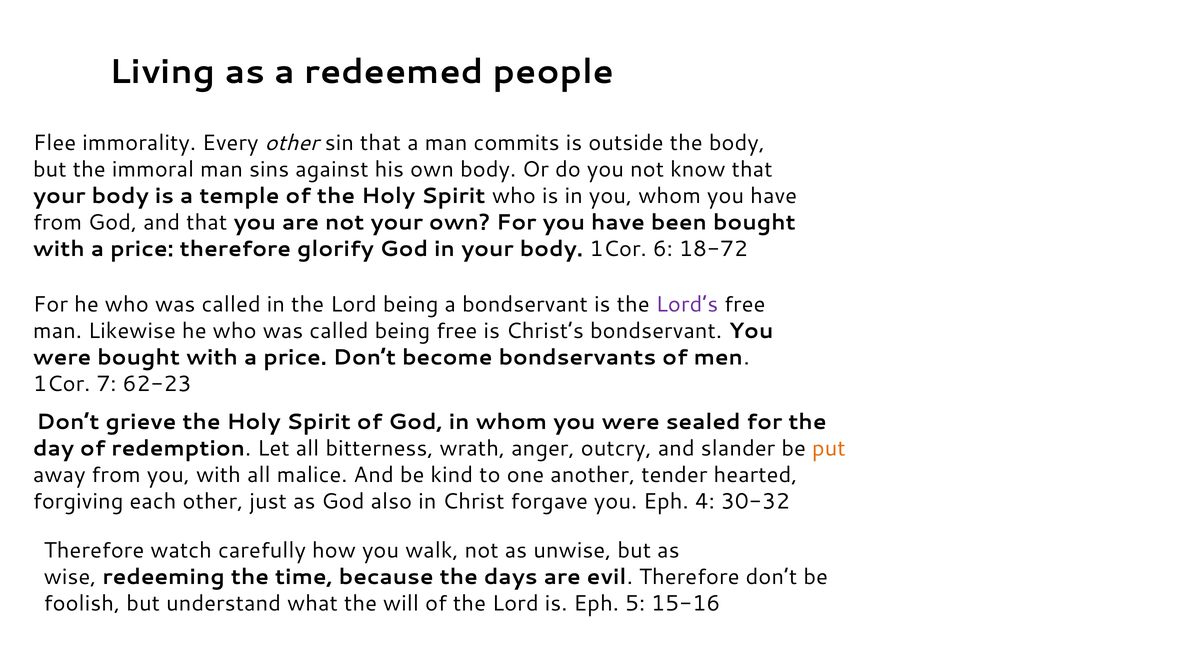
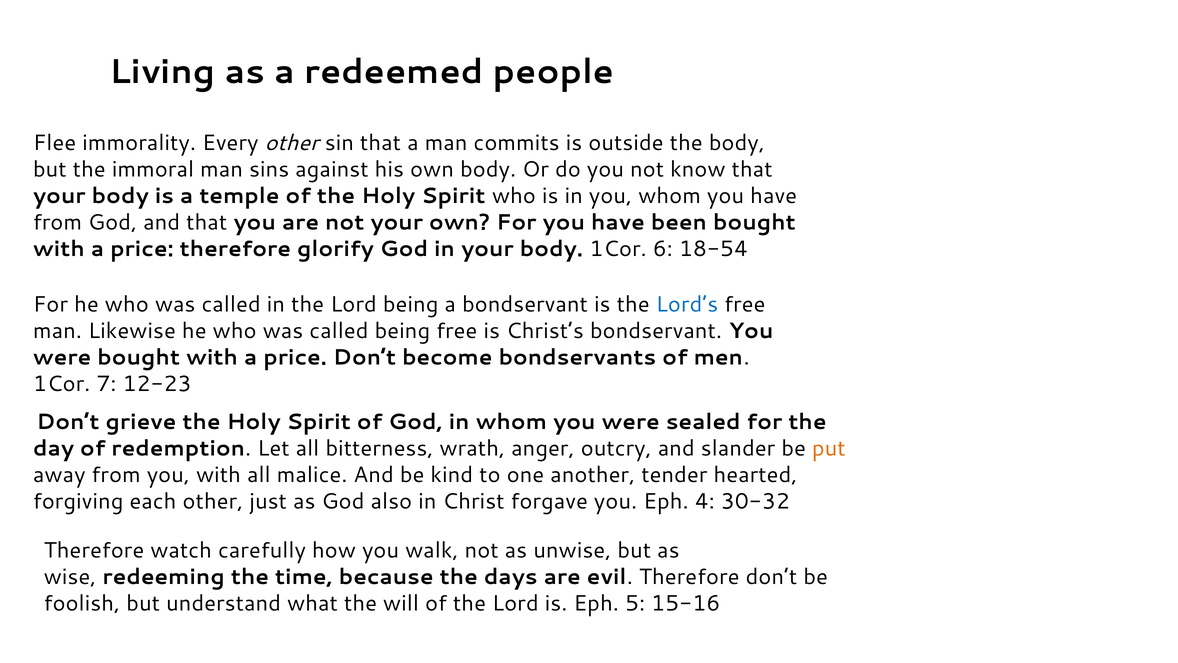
18-72: 18-72 -> 18-54
Lord’s colour: purple -> blue
62-23: 62-23 -> 12-23
